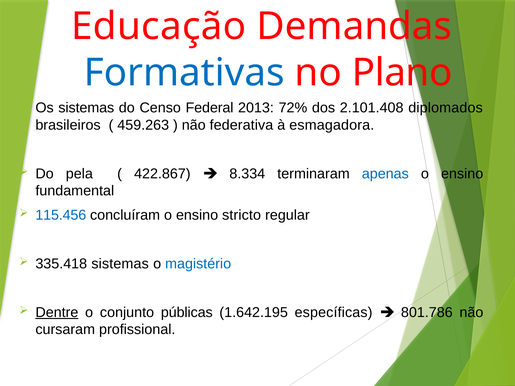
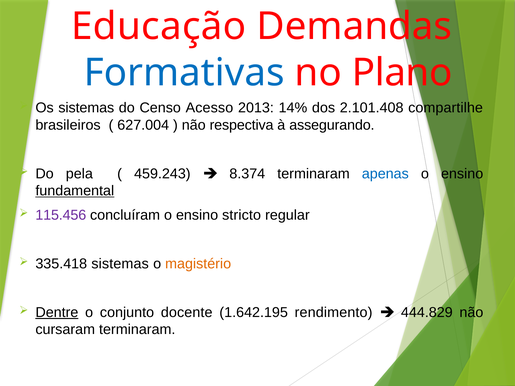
Federal: Federal -> Acesso
72%: 72% -> 14%
diplomados: diplomados -> compartilhe
459.263: 459.263 -> 627.004
federativa: federativa -> respectiva
esmagadora: esmagadora -> assegurando
422.867: 422.867 -> 459.243
8.334: 8.334 -> 8.374
fundamental underline: none -> present
115.456 colour: blue -> purple
magistério colour: blue -> orange
públicas: públicas -> docente
específicas: específicas -> rendimento
801.786: 801.786 -> 444.829
cursaram profissional: profissional -> terminaram
